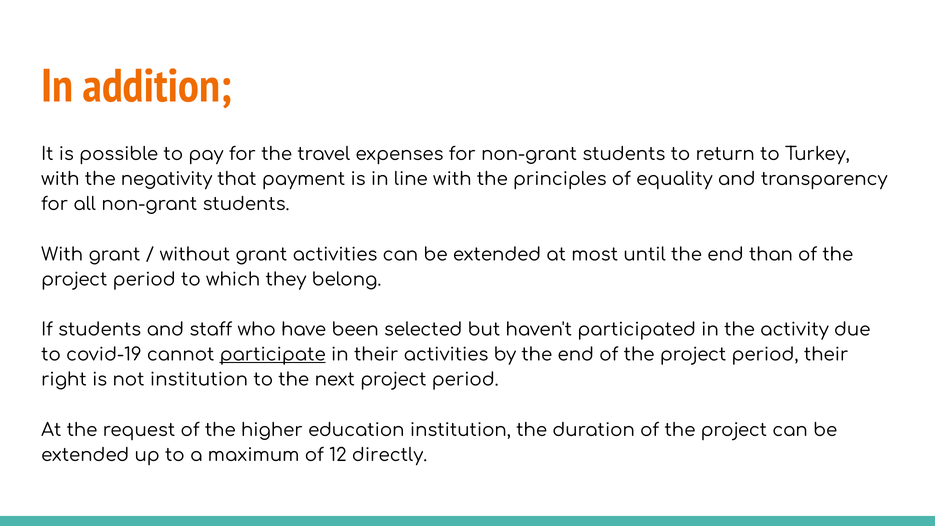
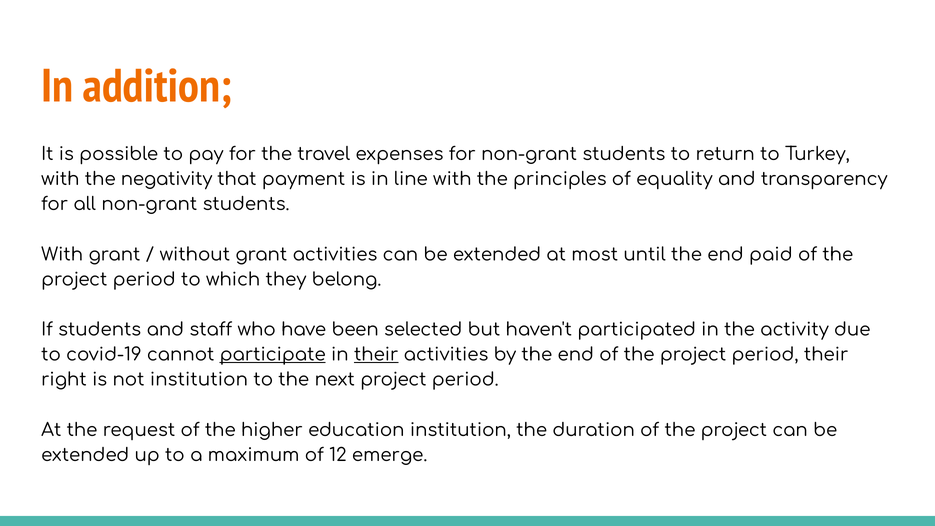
than: than -> paid
their at (376, 355) underline: none -> present
directly: directly -> emerge
